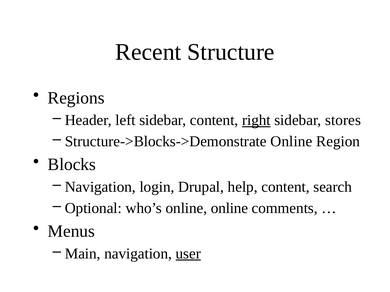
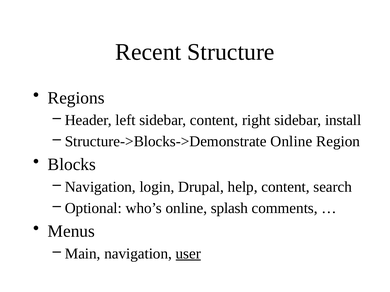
right underline: present -> none
stores: stores -> install
online online: online -> splash
